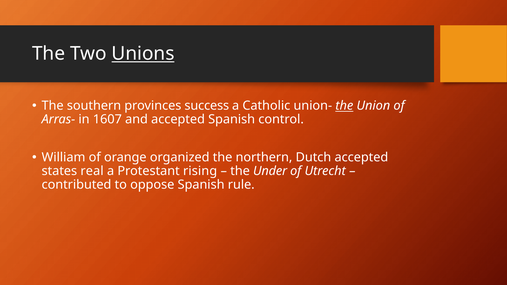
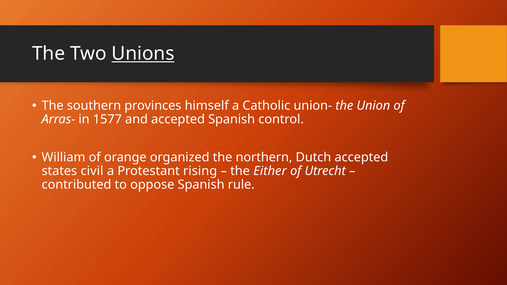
success: success -> himself
the at (344, 106) underline: present -> none
1607: 1607 -> 1577
real: real -> civil
Under: Under -> Either
